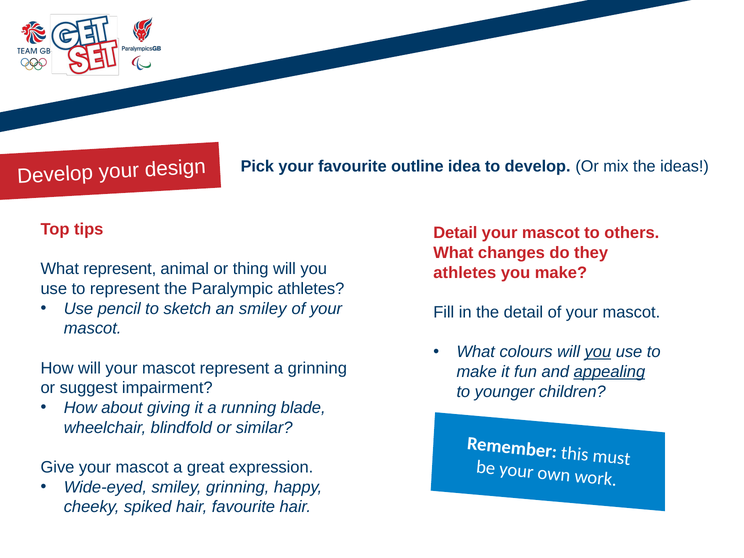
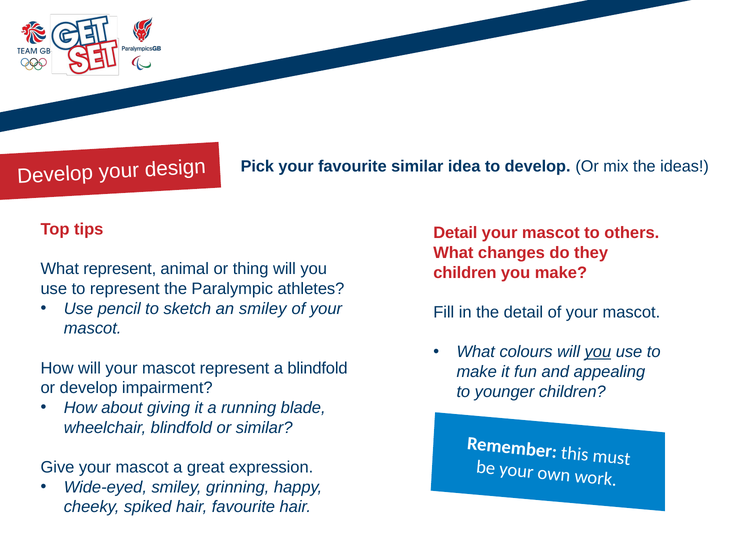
favourite outline: outline -> similar
athletes at (465, 273): athletes -> children
a grinning: grinning -> blindfold
appealing underline: present -> none
or suggest: suggest -> develop
